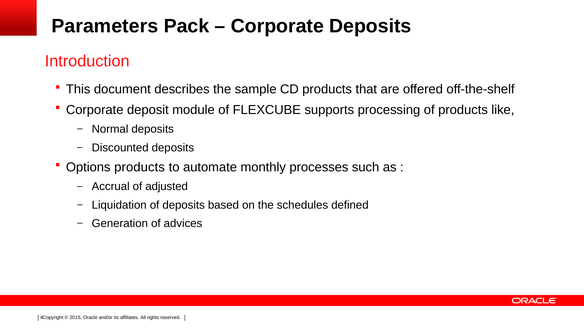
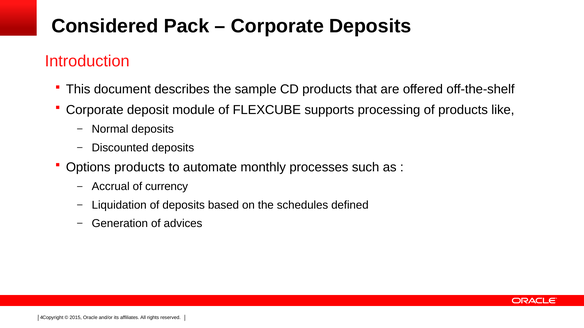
Parameters: Parameters -> Considered
adjusted: adjusted -> currency
